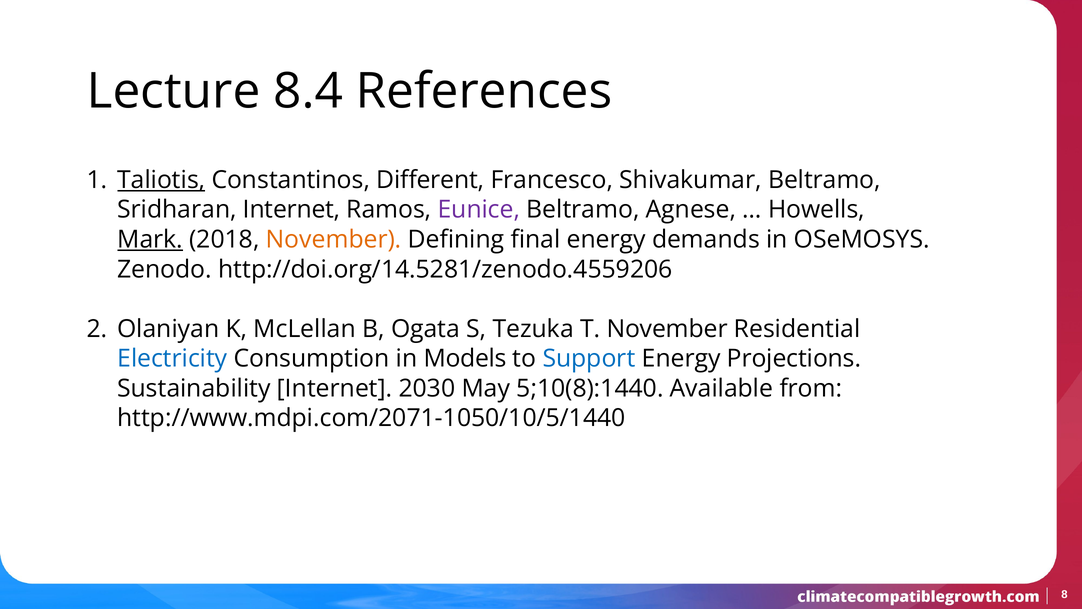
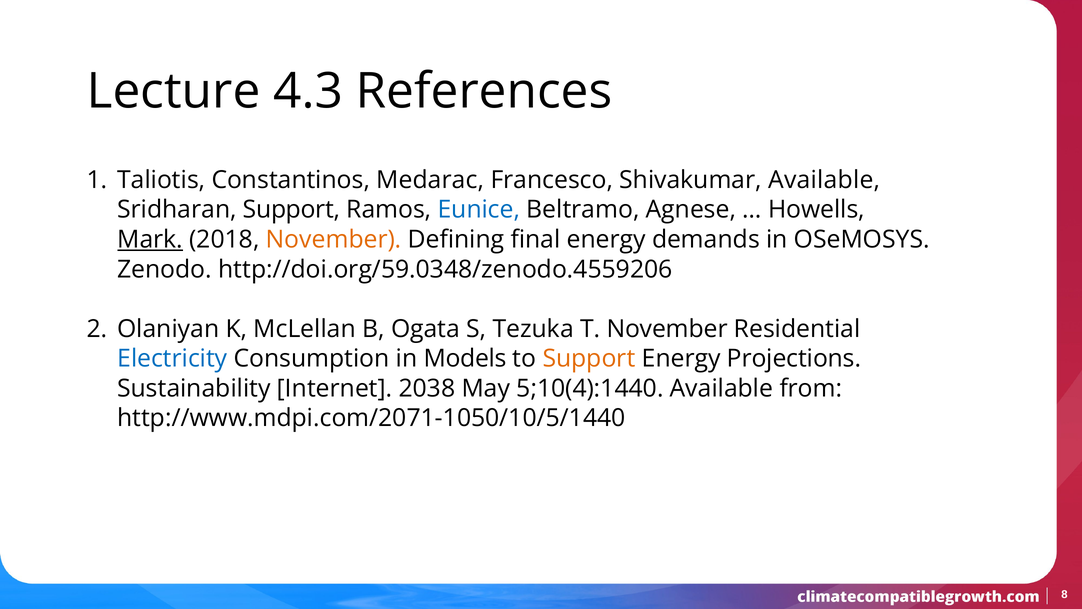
8.4: 8.4 -> 4.3
Taliotis underline: present -> none
Different: Different -> Medarac
Shivakumar Beltramo: Beltramo -> Available
Sridharan Internet: Internet -> Support
Eunice colour: purple -> blue
http://doi.org/14.5281/zenodo.4559206: http://doi.org/14.5281/zenodo.4559206 -> http://doi.org/59.0348/zenodo.4559206
Support at (589, 358) colour: blue -> orange
2030: 2030 -> 2038
5;10(8):1440: 5;10(8):1440 -> 5;10(4):1440
